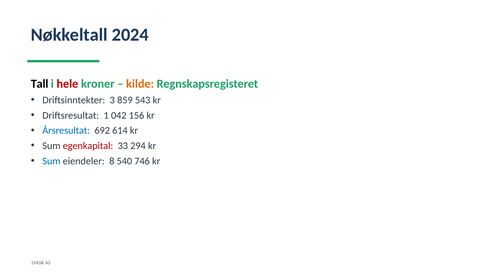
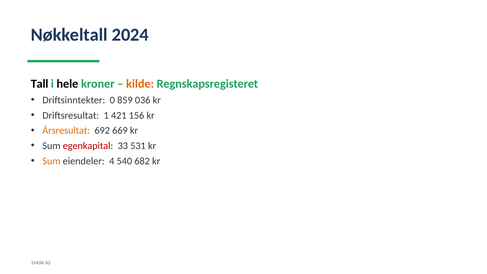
hele colour: red -> black
3: 3 -> 0
543: 543 -> 036
042: 042 -> 421
Årsresultat colour: blue -> orange
614: 614 -> 669
294: 294 -> 531
Sum at (51, 161) colour: blue -> orange
8: 8 -> 4
746: 746 -> 682
